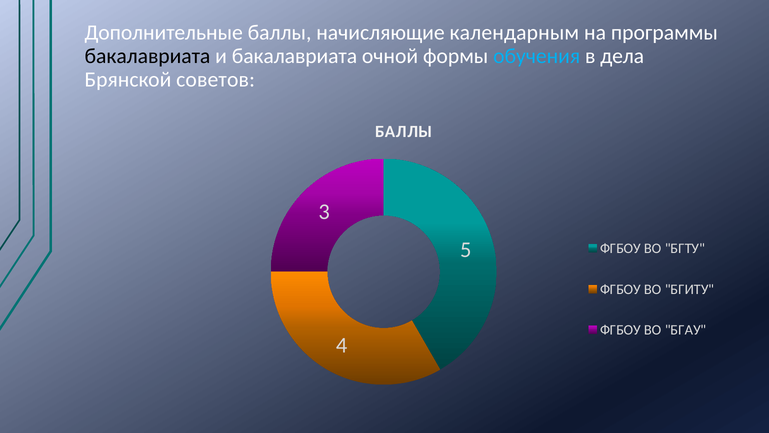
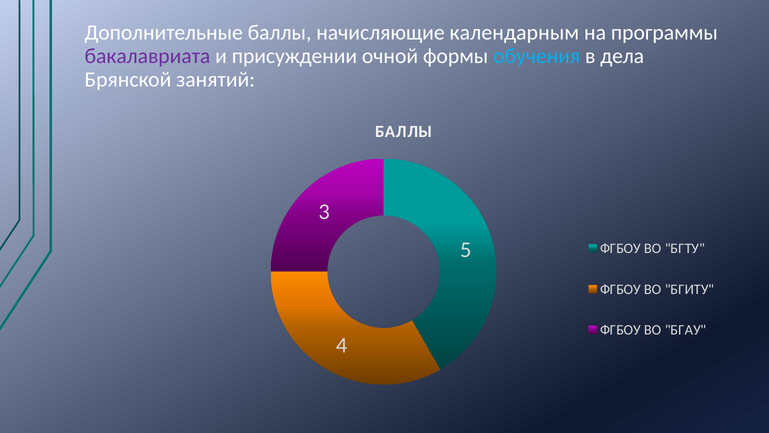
бакалавриата at (147, 56) colour: black -> purple
и бакалавриата: бакалавриата -> присуждении
советов: советов -> занятий
